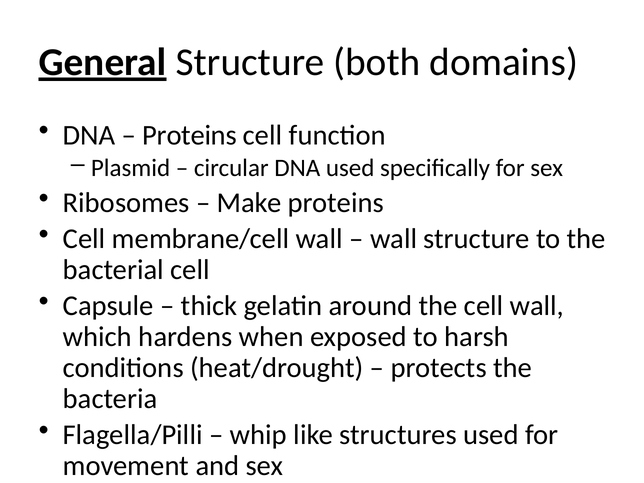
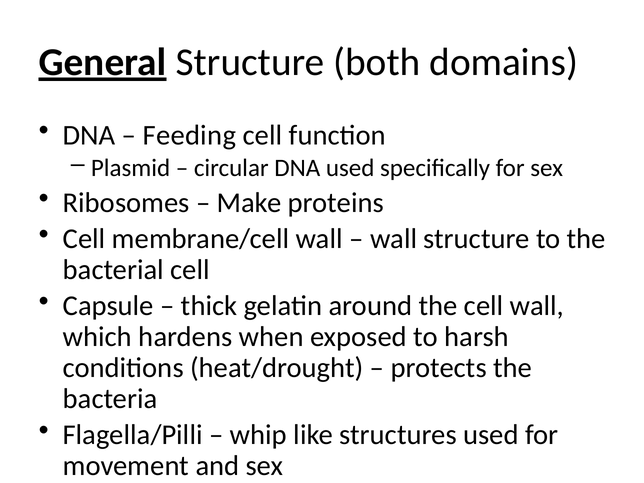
Proteins at (190, 135): Proteins -> Feeding
